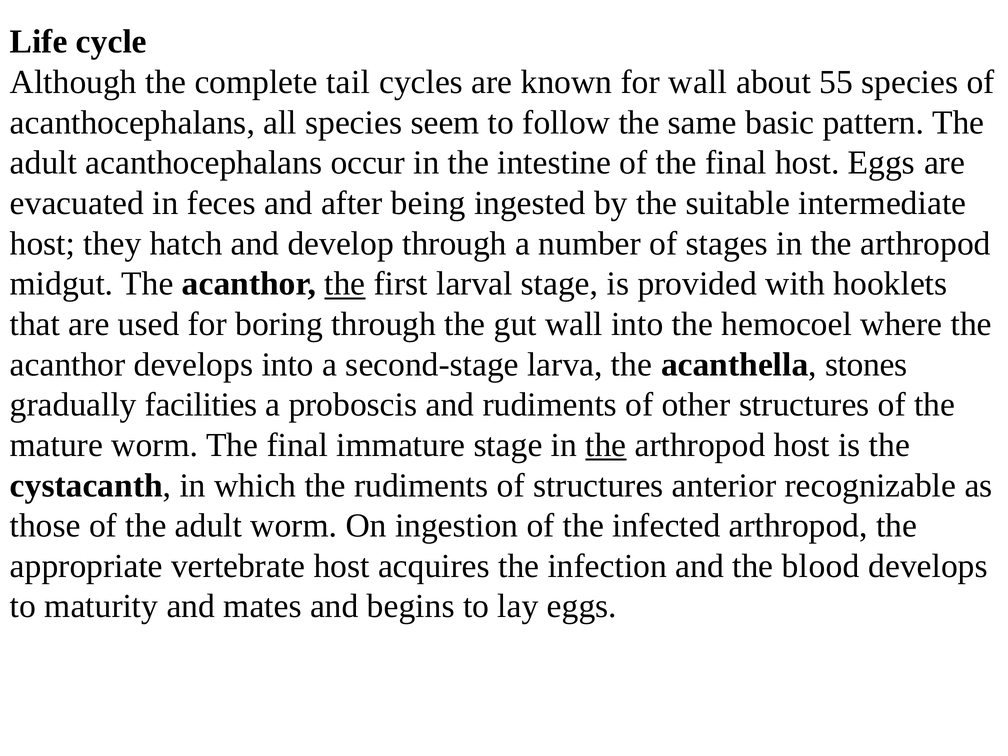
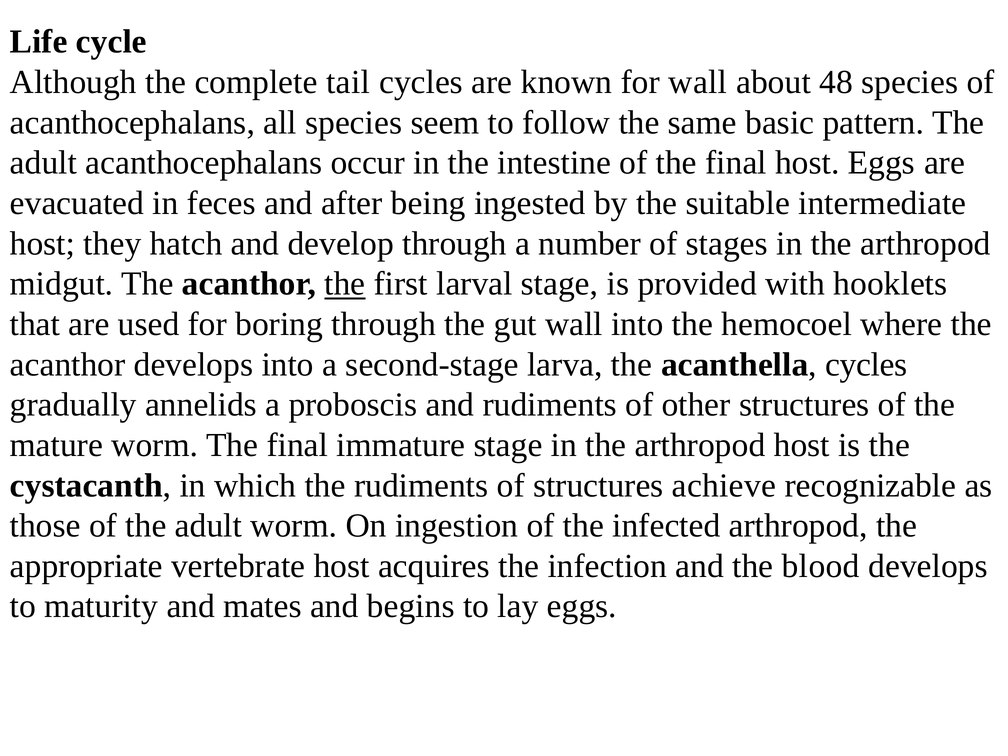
55: 55 -> 48
acanthella stones: stones -> cycles
facilities: facilities -> annelids
the at (606, 445) underline: present -> none
anterior: anterior -> achieve
